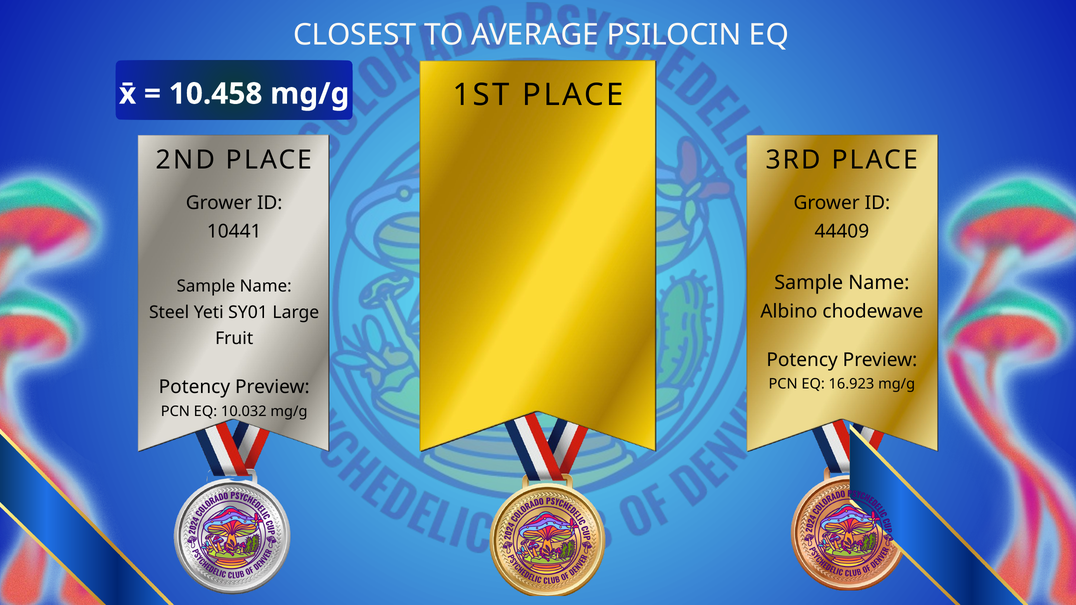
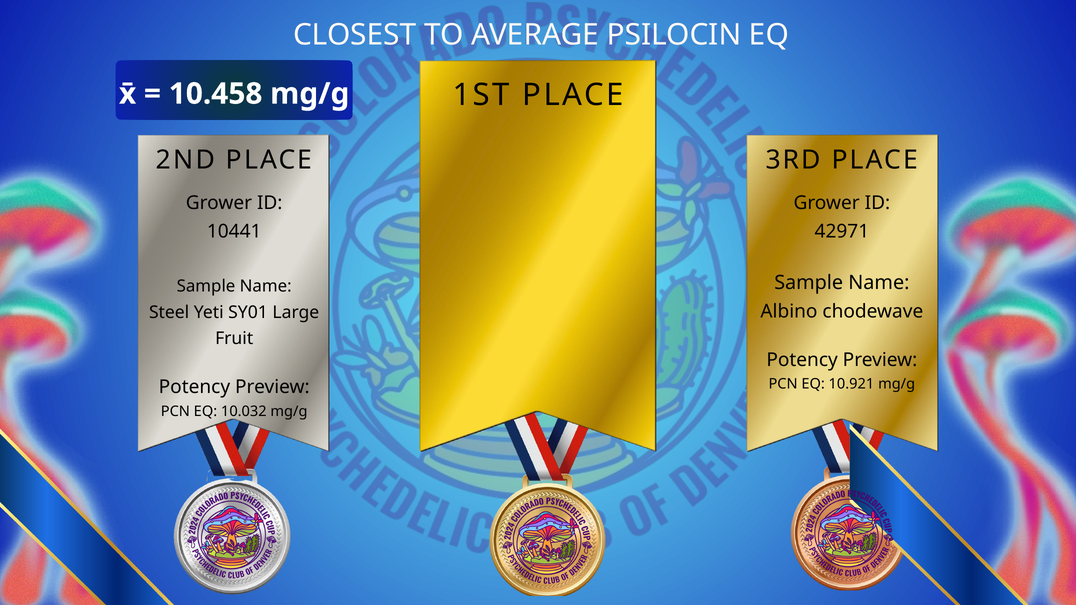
44409: 44409 -> 42971
16.923: 16.923 -> 10.921
